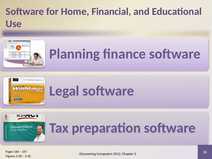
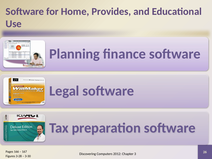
Financial: Financial -> Provides
